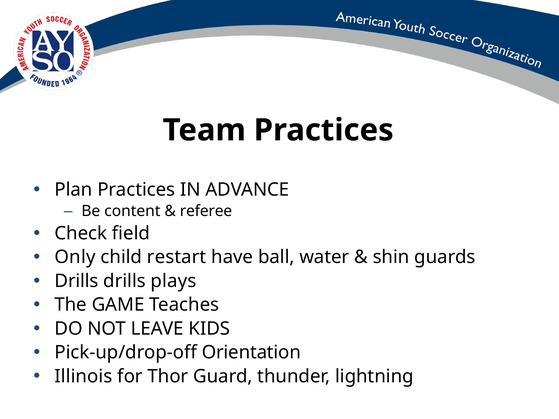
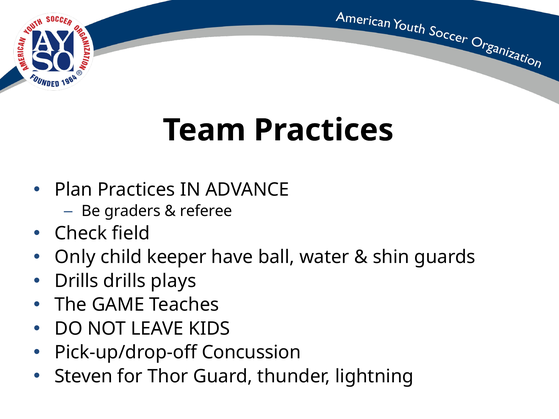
content: content -> graders
restart: restart -> keeper
Orientation: Orientation -> Concussion
Illinois: Illinois -> Steven
